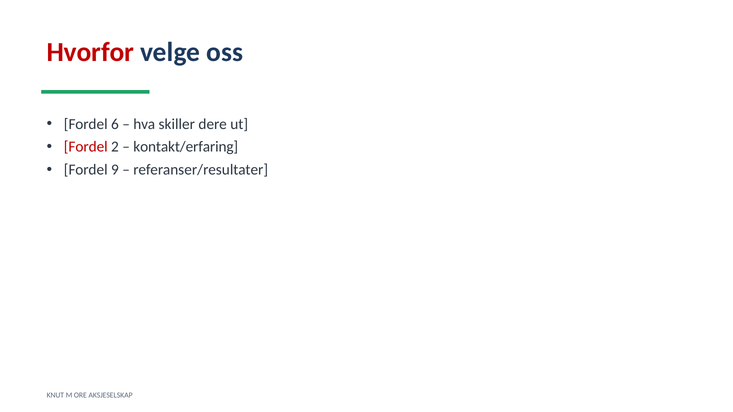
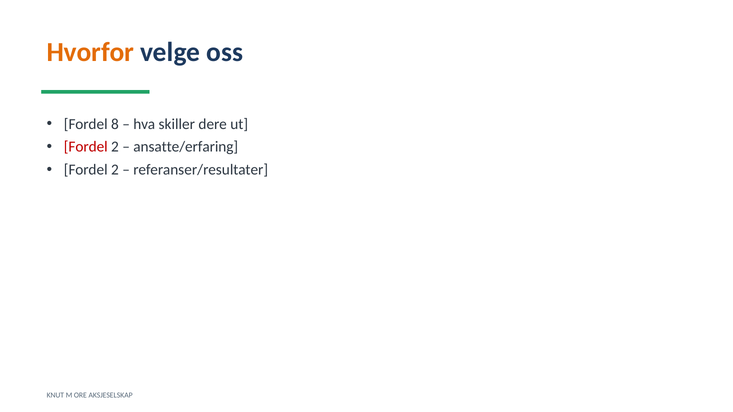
Hvorfor colour: red -> orange
6: 6 -> 8
kontakt/erfaring: kontakt/erfaring -> ansatte/erfaring
9 at (115, 170): 9 -> 2
